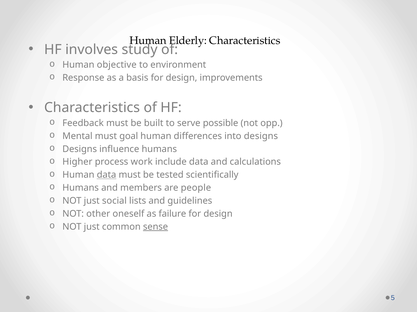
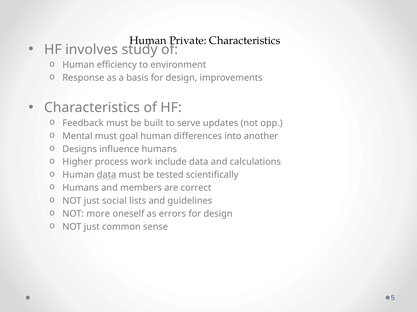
Elderly: Elderly -> Private
objective: objective -> efficiency
possible: possible -> updates
into designs: designs -> another
people: people -> correct
other: other -> more
failure: failure -> errors
sense underline: present -> none
